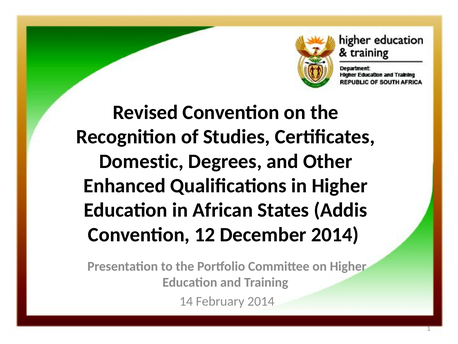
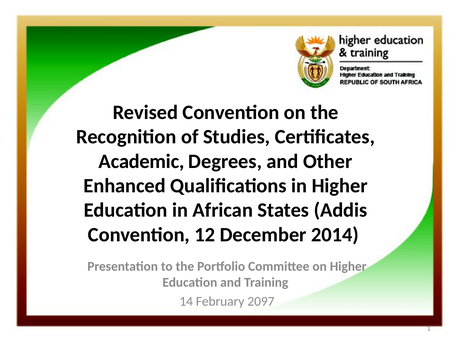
Domestic: Domestic -> Academic
February 2014: 2014 -> 2097
